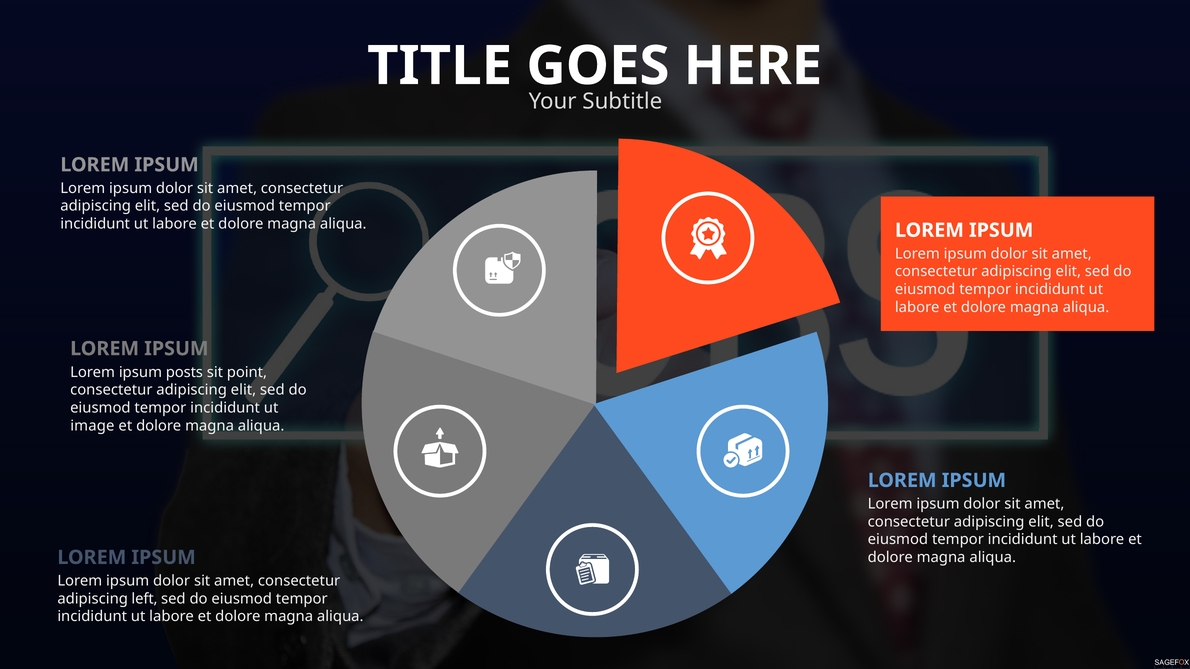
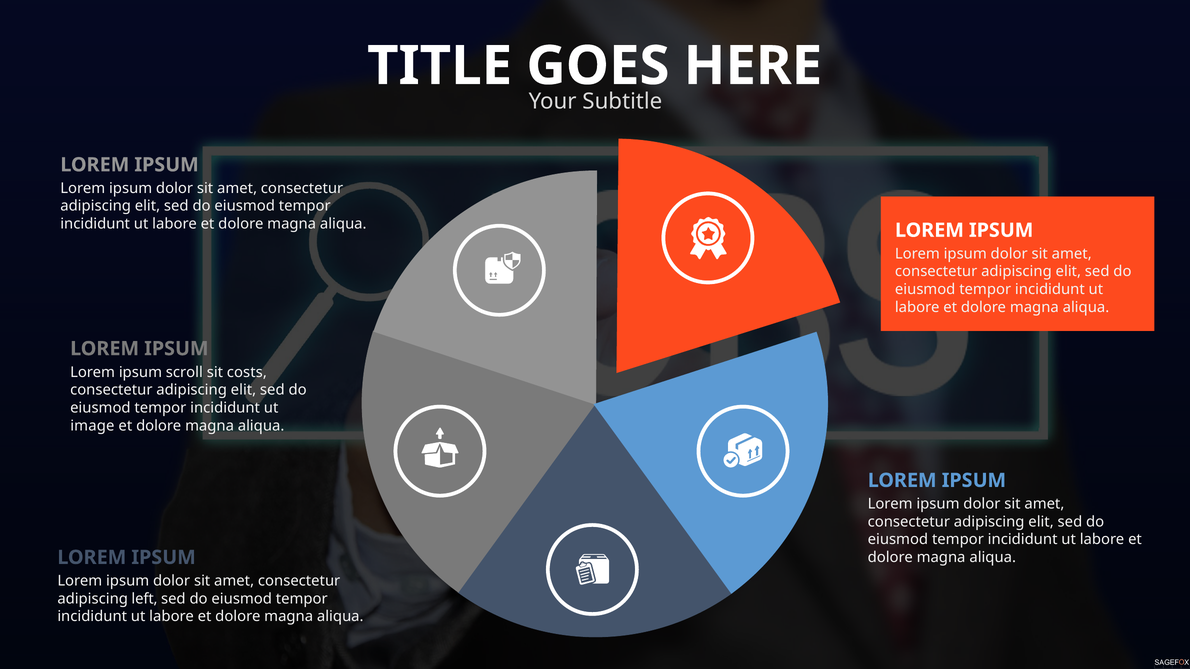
posts: posts -> scroll
point: point -> costs
